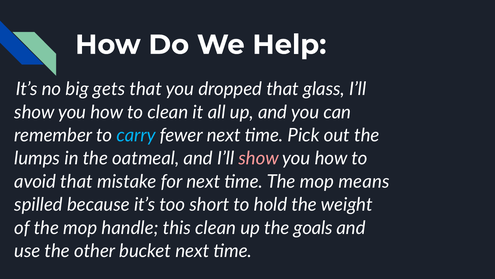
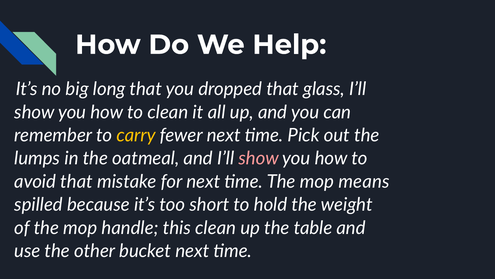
gets: gets -> long
carry colour: light blue -> yellow
goals: goals -> table
